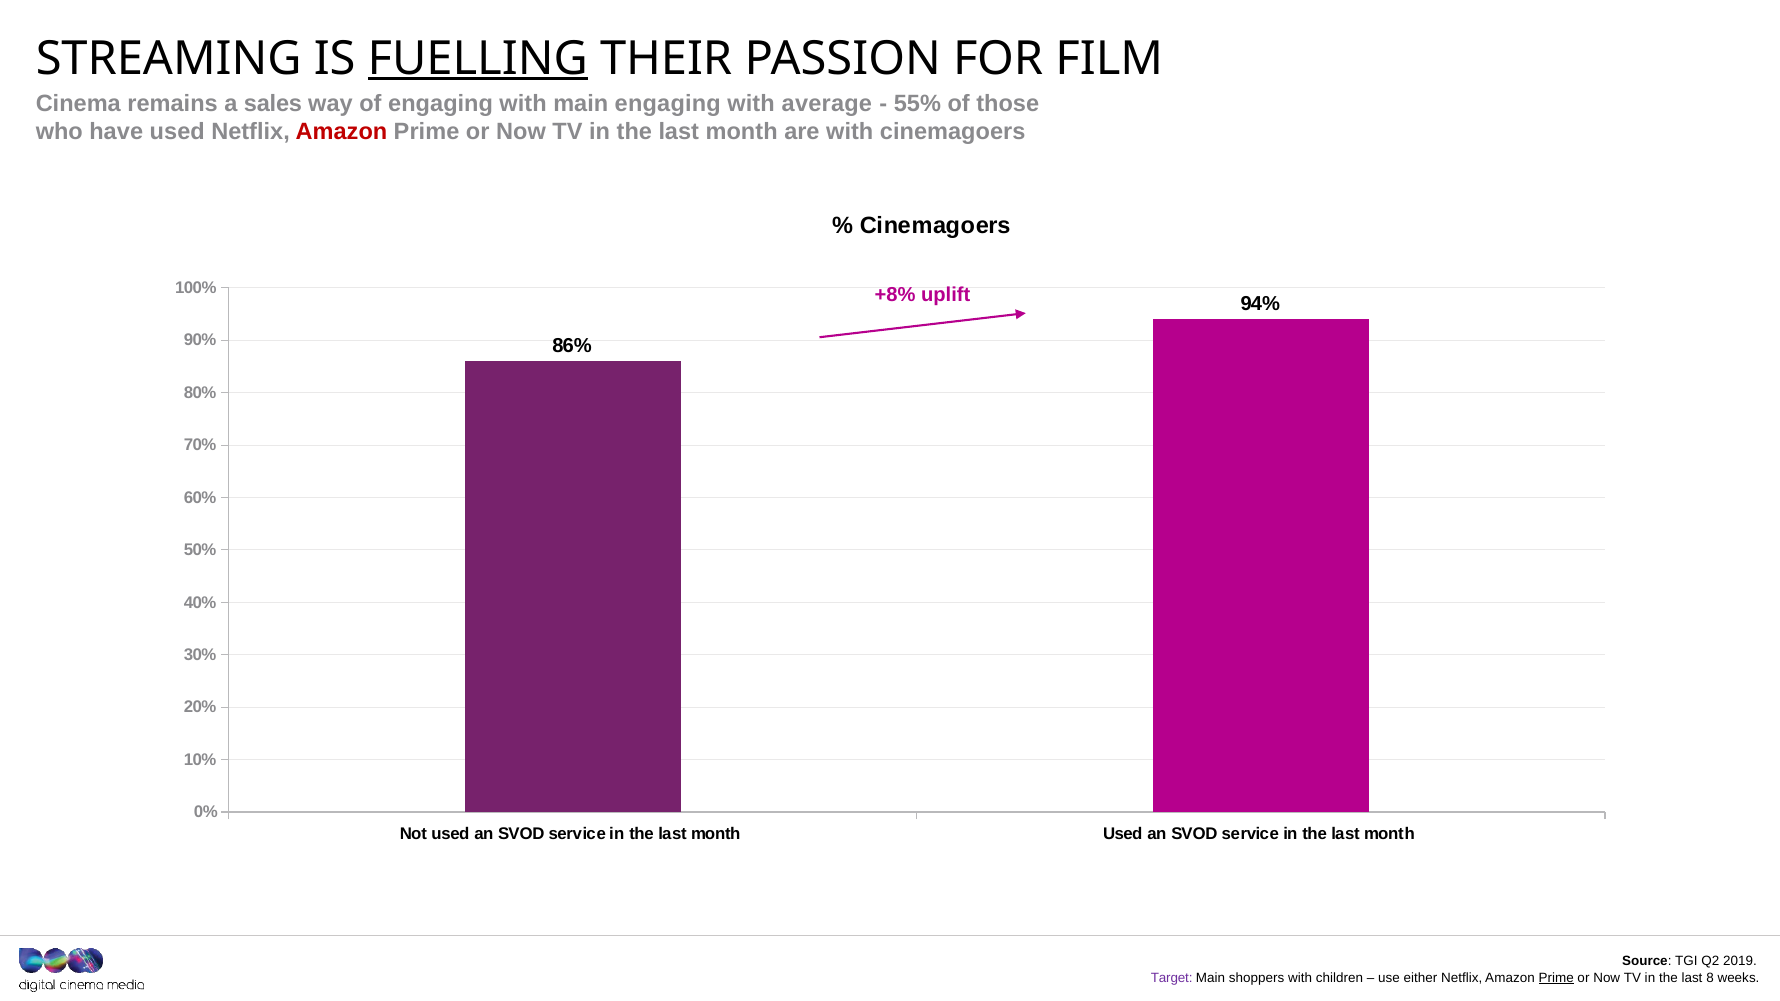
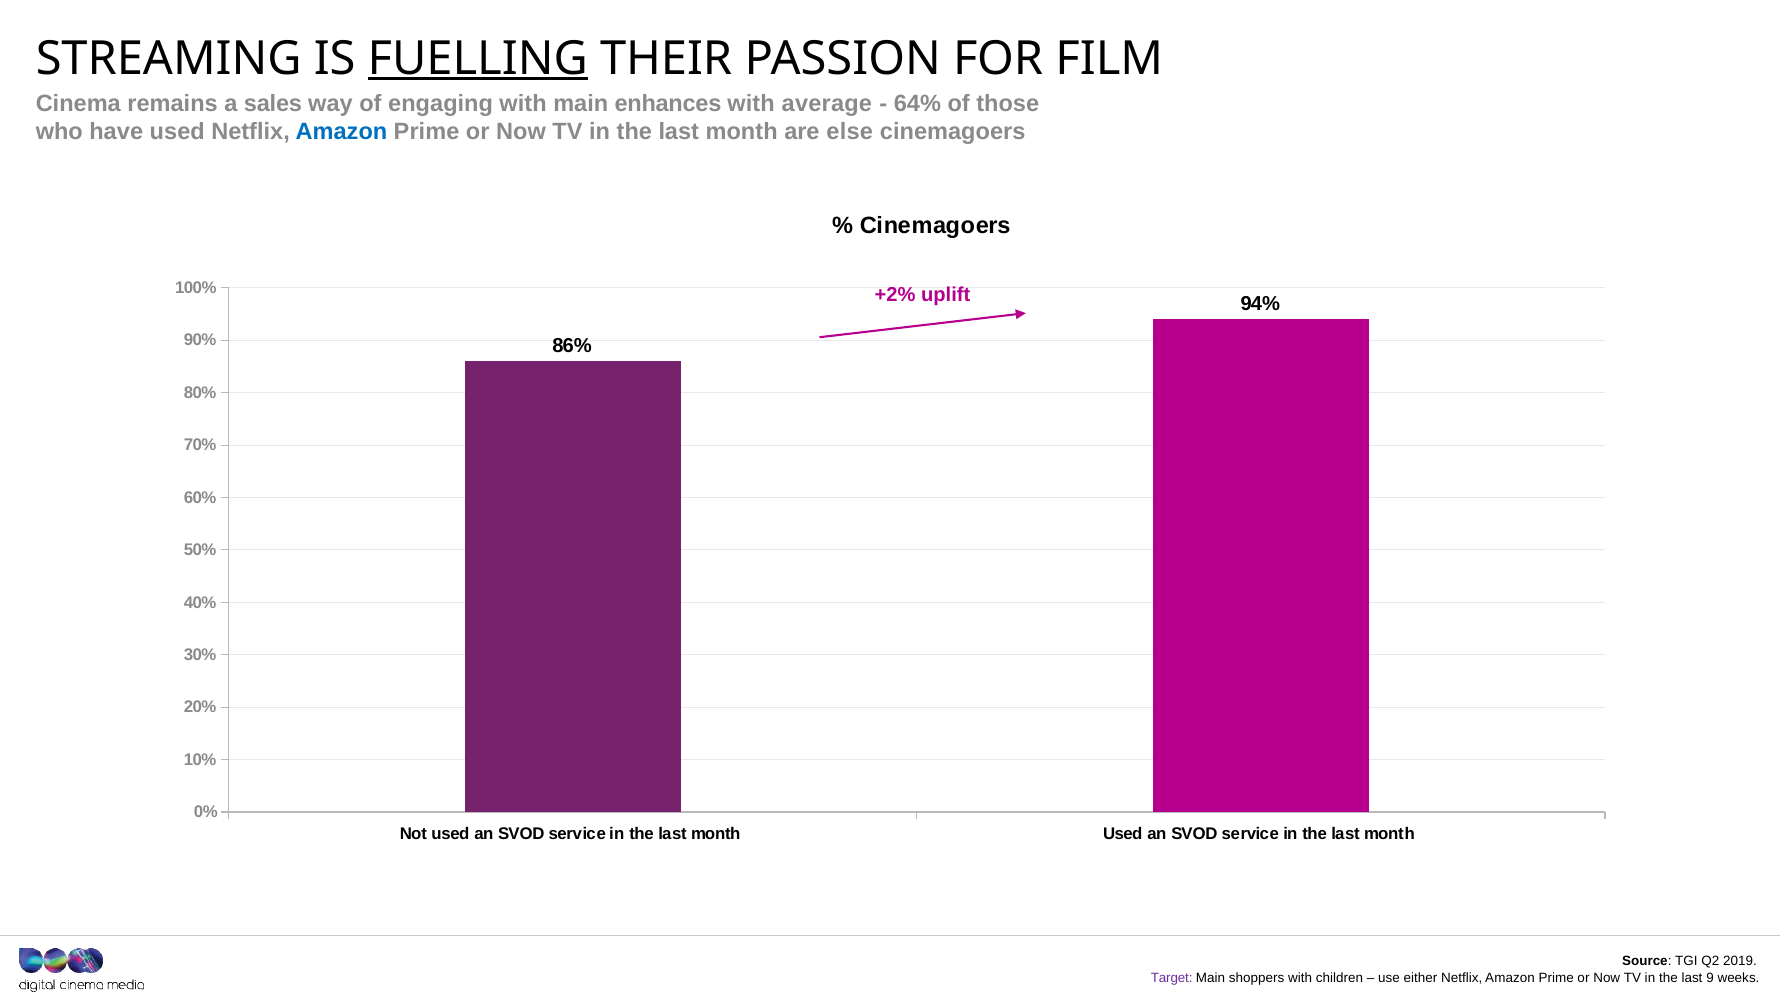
main engaging: engaging -> enhances
55%: 55% -> 64%
Amazon at (341, 132) colour: red -> blue
are with: with -> else
+8%: +8% -> +2%
Prime at (1556, 978) underline: present -> none
8: 8 -> 9
